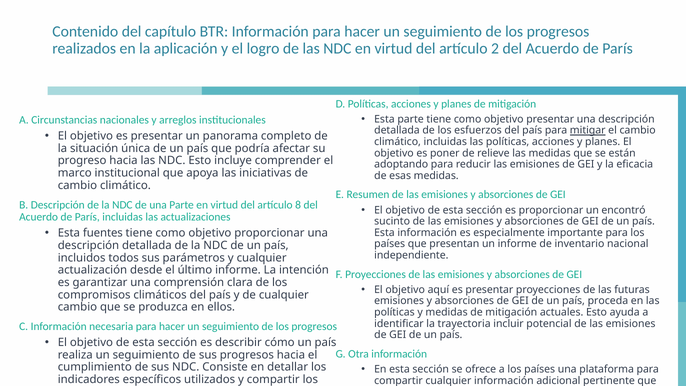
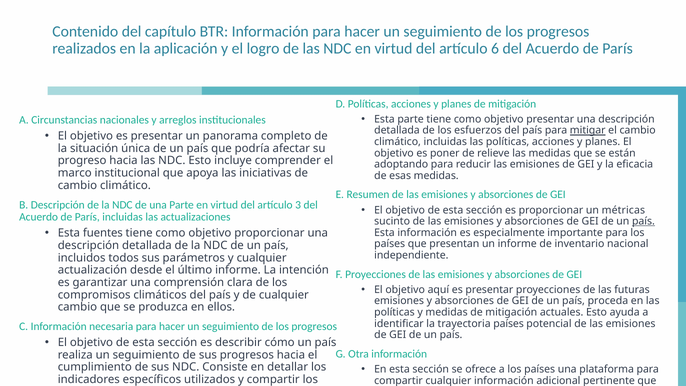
2: 2 -> 6
8: 8 -> 3
encontró: encontró -> métricas
país at (643, 221) underline: none -> present
trayectoria incluir: incluir -> países
